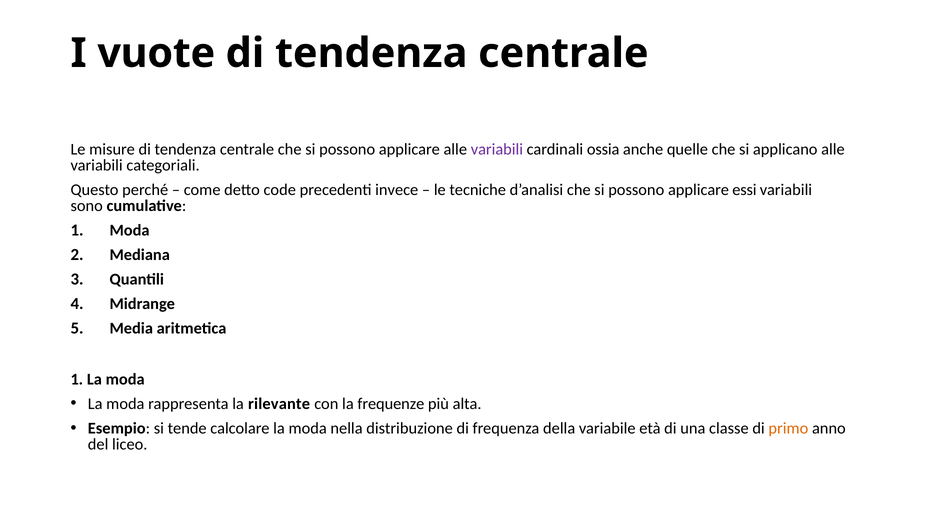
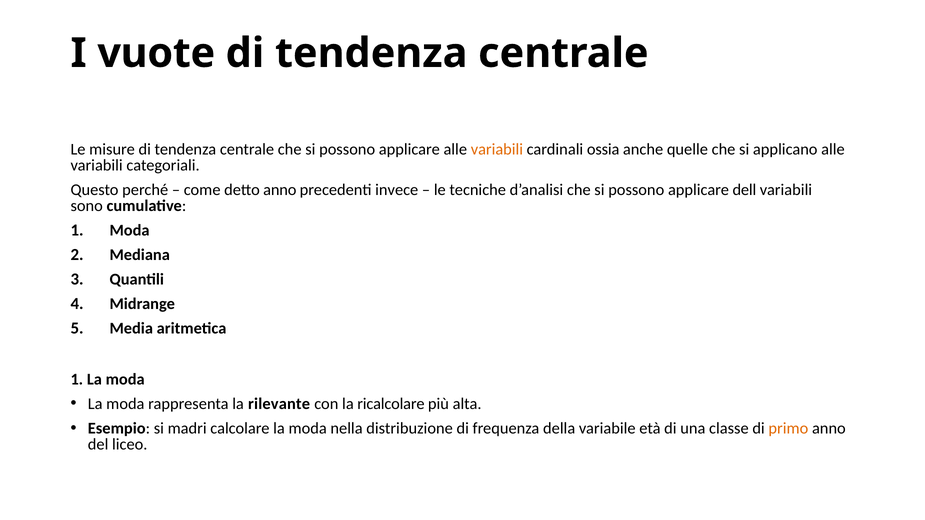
variabili at (497, 149) colour: purple -> orange
detto code: code -> anno
essi: essi -> dell
frequenze: frequenze -> ricalcolare
tende: tende -> madri
